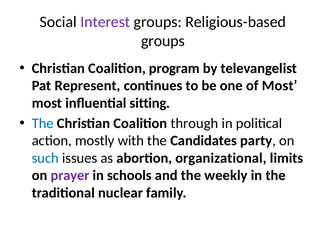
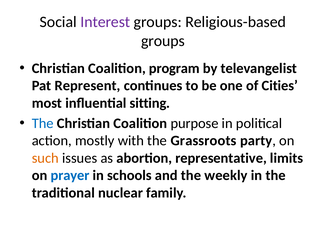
of Most: Most -> Cities
through: through -> purpose
Candidates: Candidates -> Grassroots
such colour: blue -> orange
organizational: organizational -> representative
prayer colour: purple -> blue
